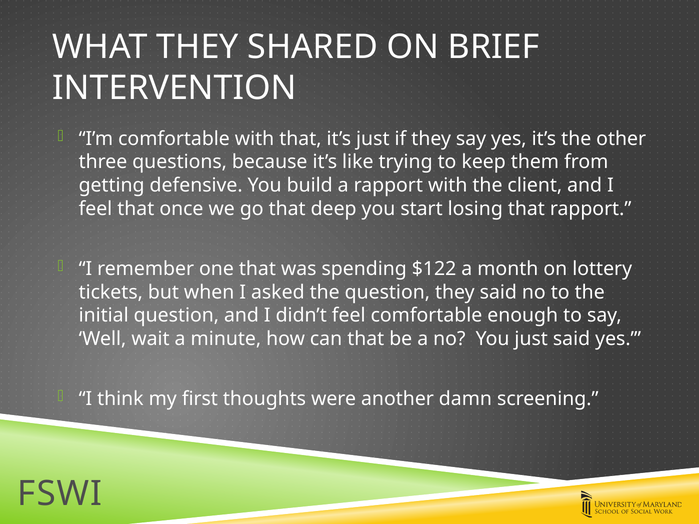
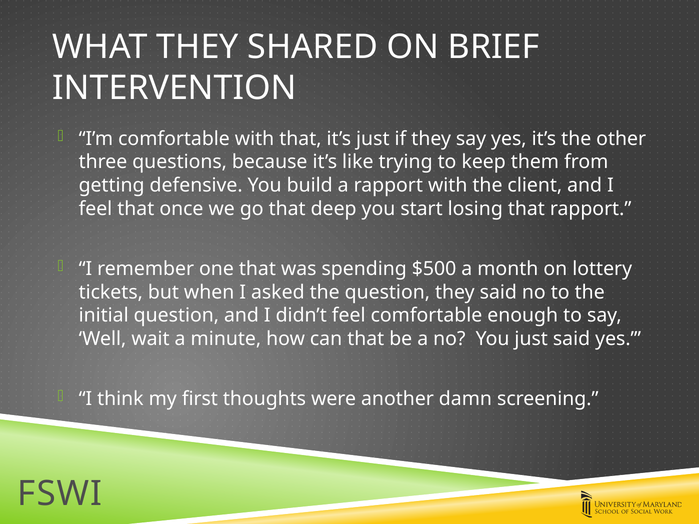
$122: $122 -> $500
